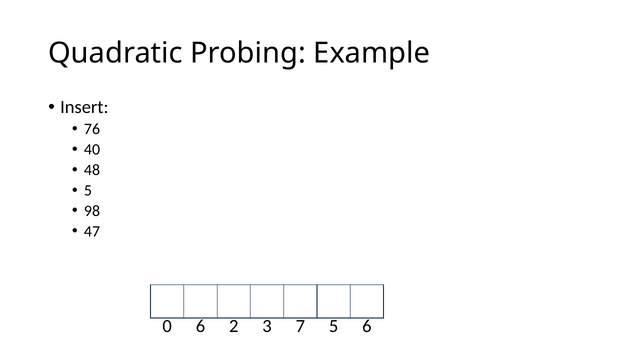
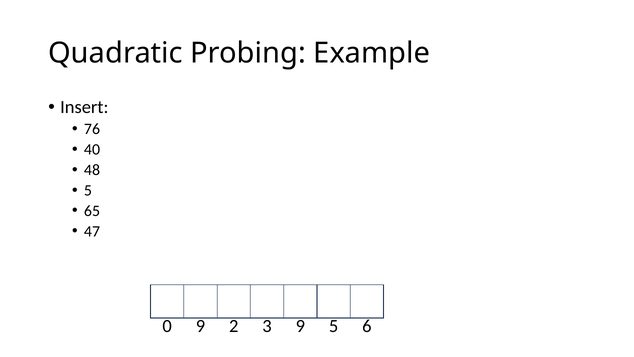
98: 98 -> 65
0 6: 6 -> 9
3 7: 7 -> 9
